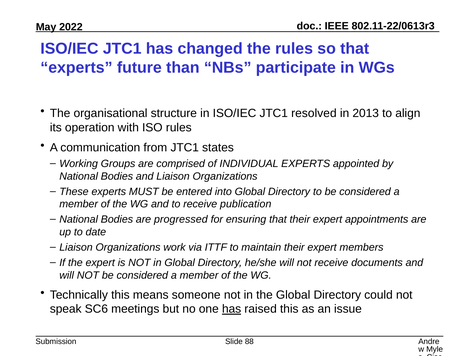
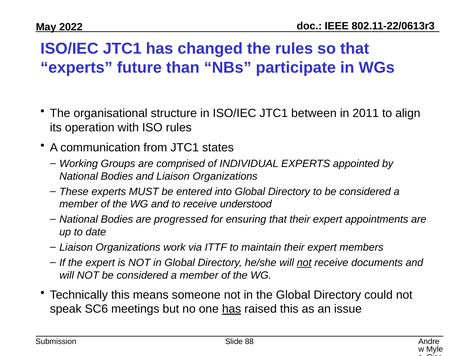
resolved: resolved -> between
2013: 2013 -> 2011
publication: publication -> understood
not at (304, 263) underline: none -> present
